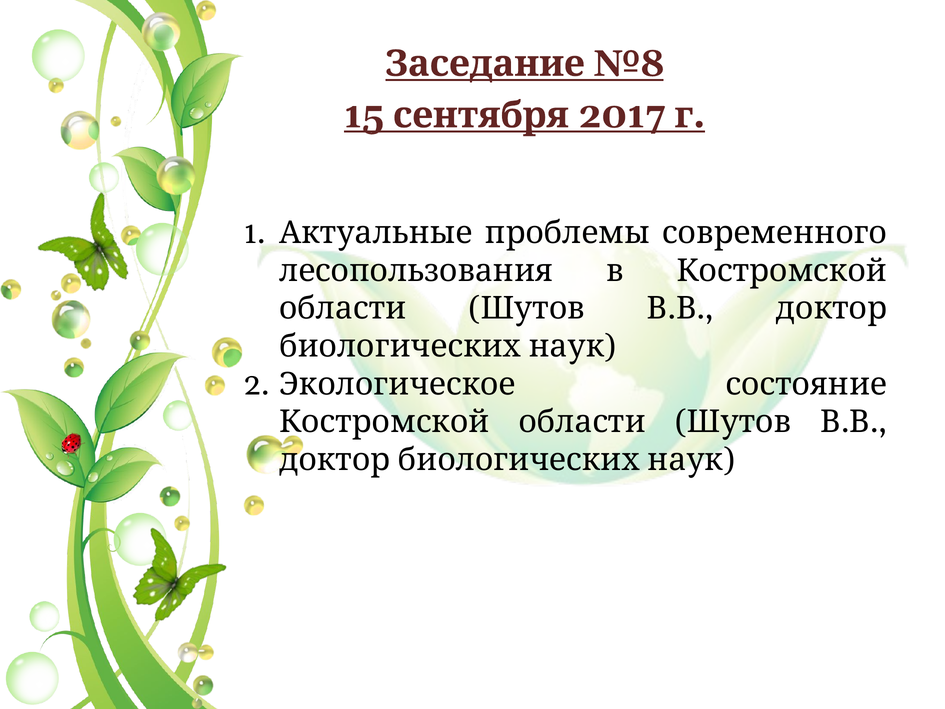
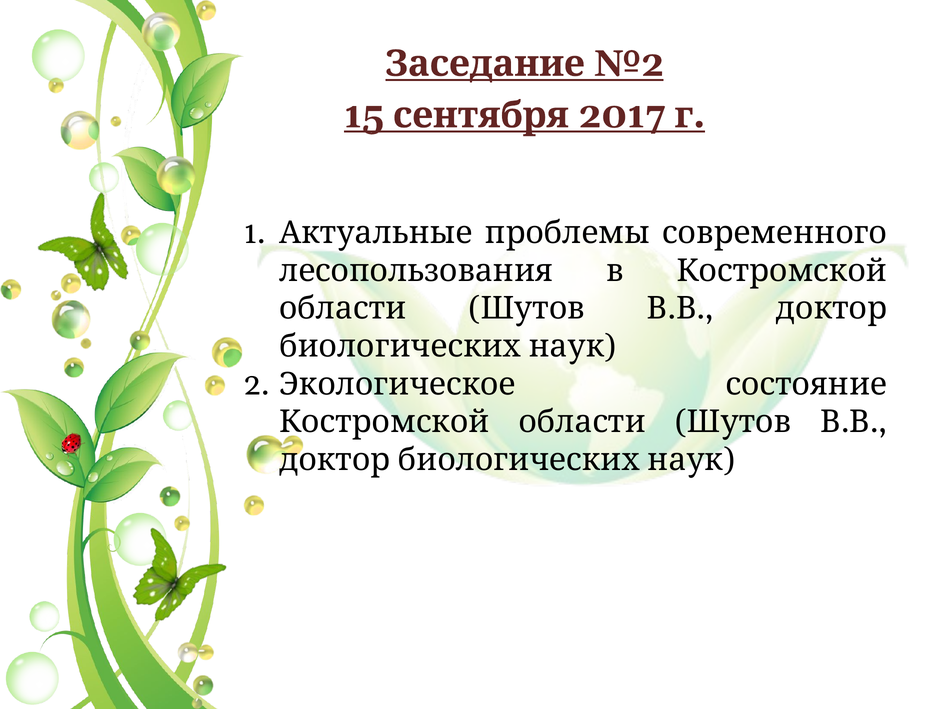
№8: №8 -> №2
